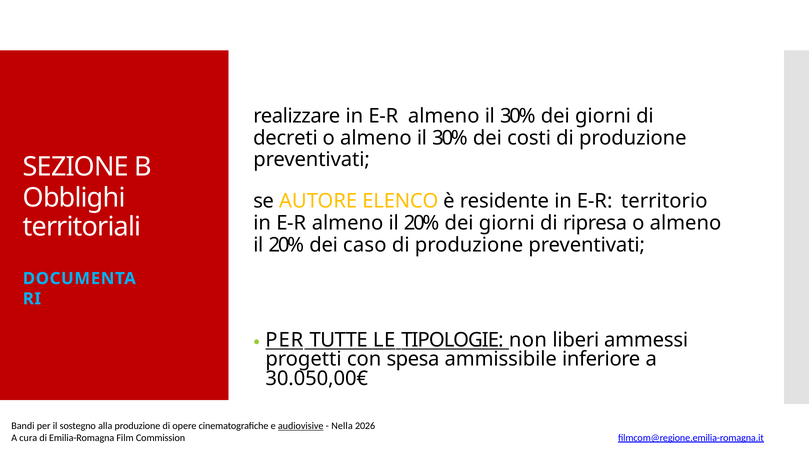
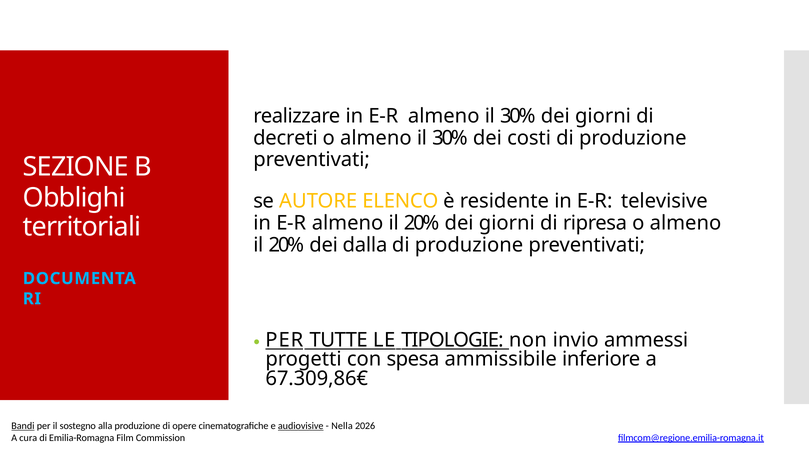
territorio: territorio -> televisive
caso: caso -> dalla
liberi: liberi -> invio
30.050,00€: 30.050,00€ -> 67.309,86€
Bandi underline: none -> present
